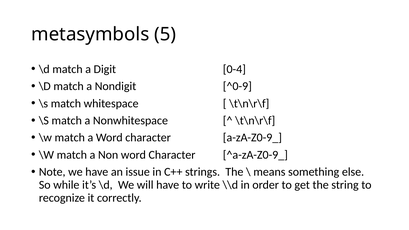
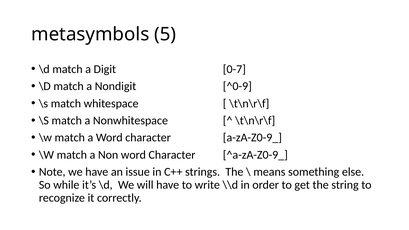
0-4: 0-4 -> 0-7
